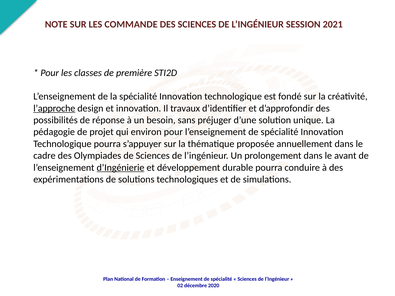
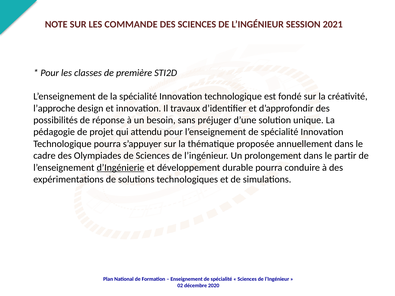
l’approche underline: present -> none
environ: environ -> attendu
avant: avant -> partir
